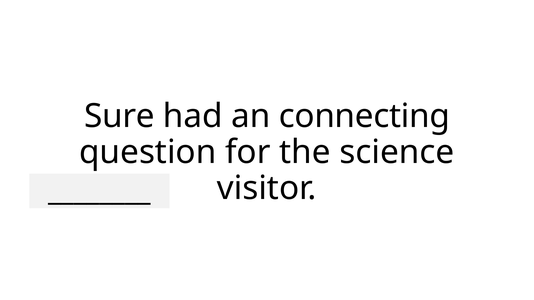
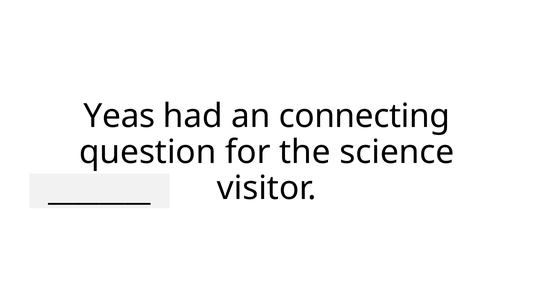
Sure: Sure -> Yeas
